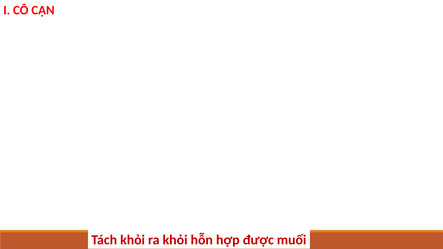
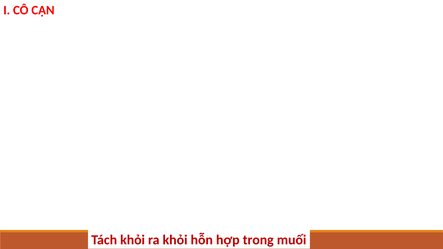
được: được -> trong
